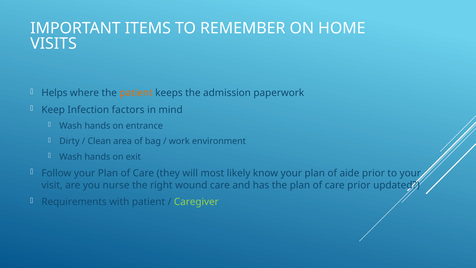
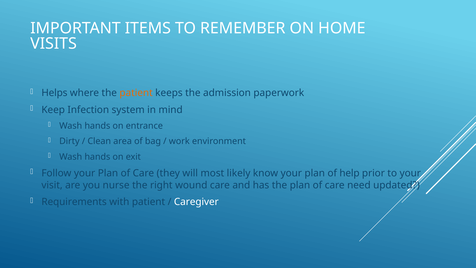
factors: factors -> system
aide: aide -> help
care prior: prior -> need
Caregiver colour: light green -> white
